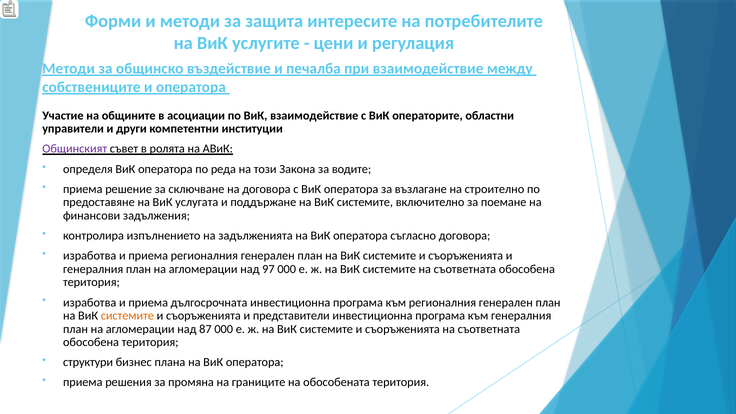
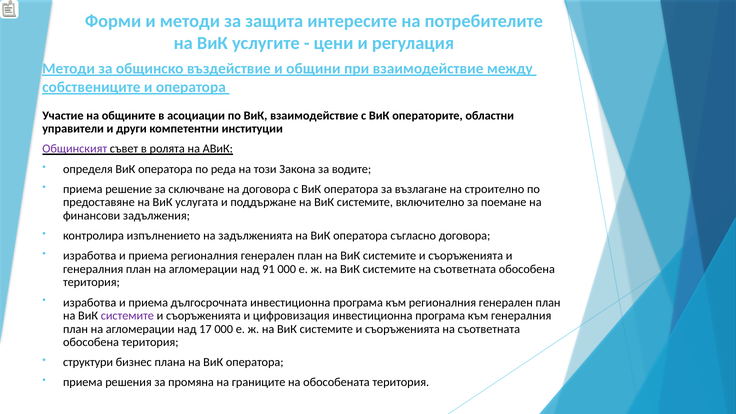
печалба: печалба -> общини
97: 97 -> 91
системите at (127, 316) colour: orange -> purple
представители: представители -> цифровизация
87: 87 -> 17
